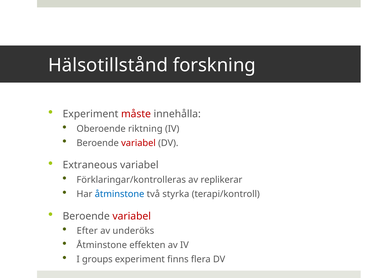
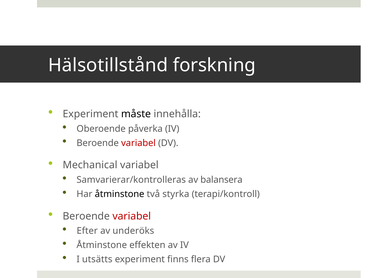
måste colour: red -> black
riktning: riktning -> påverka
Extraneous: Extraneous -> Mechanical
Förklaringar/kontrolleras: Förklaringar/kontrolleras -> Samvarierar/kontrolleras
replikerar: replikerar -> balansera
åtminstone at (120, 194) colour: blue -> black
groups: groups -> utsätts
